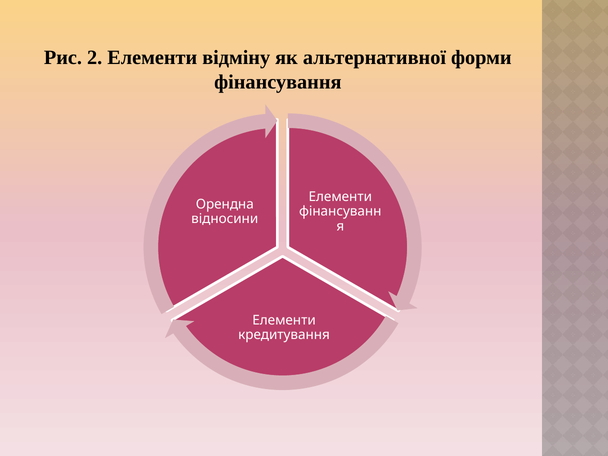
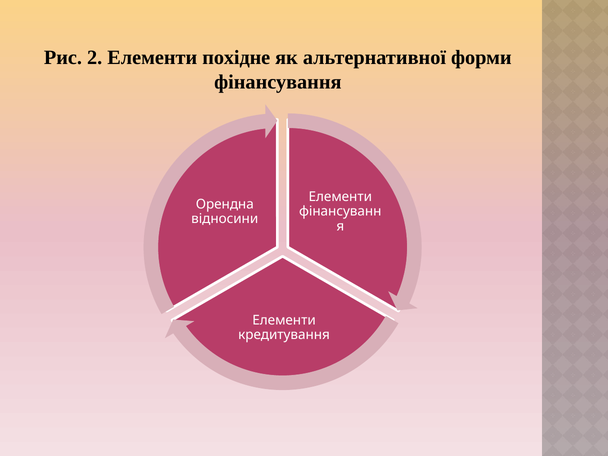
відміну: відміну -> похідне
